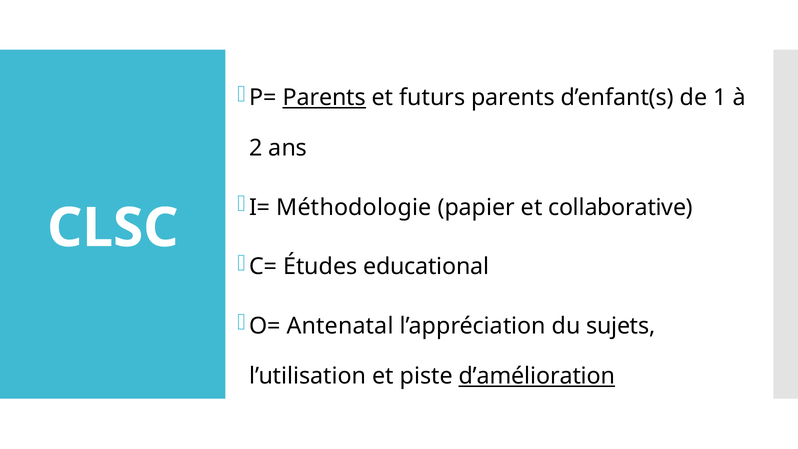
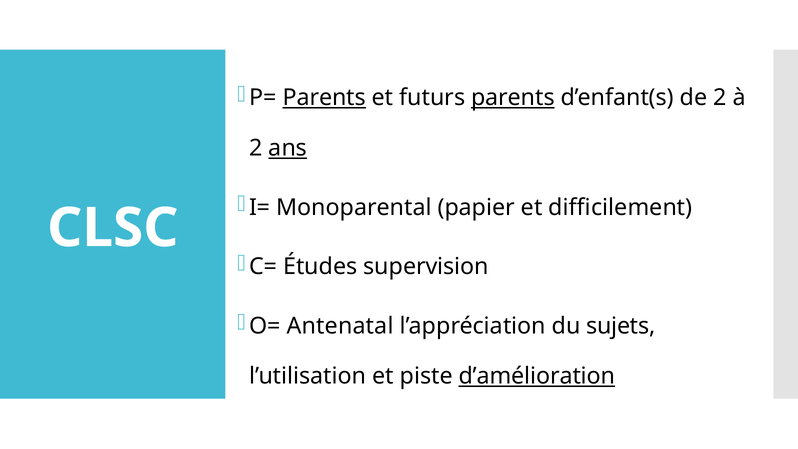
parents at (513, 98) underline: none -> present
de 1: 1 -> 2
ans underline: none -> present
Méthodologie: Méthodologie -> Monoparental
collaborative: collaborative -> difficilement
educational: educational -> supervision
